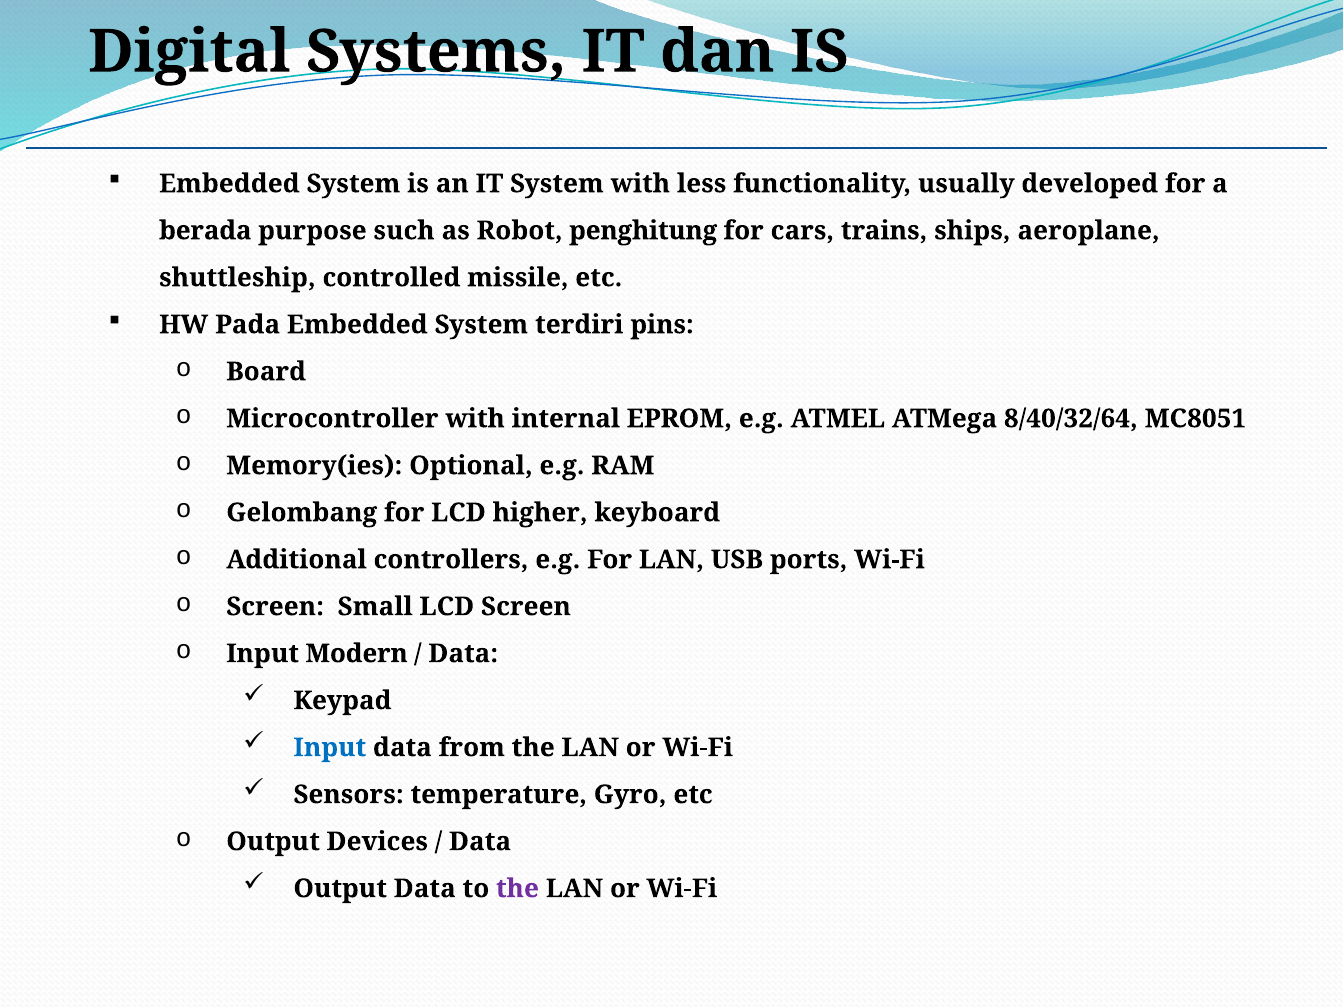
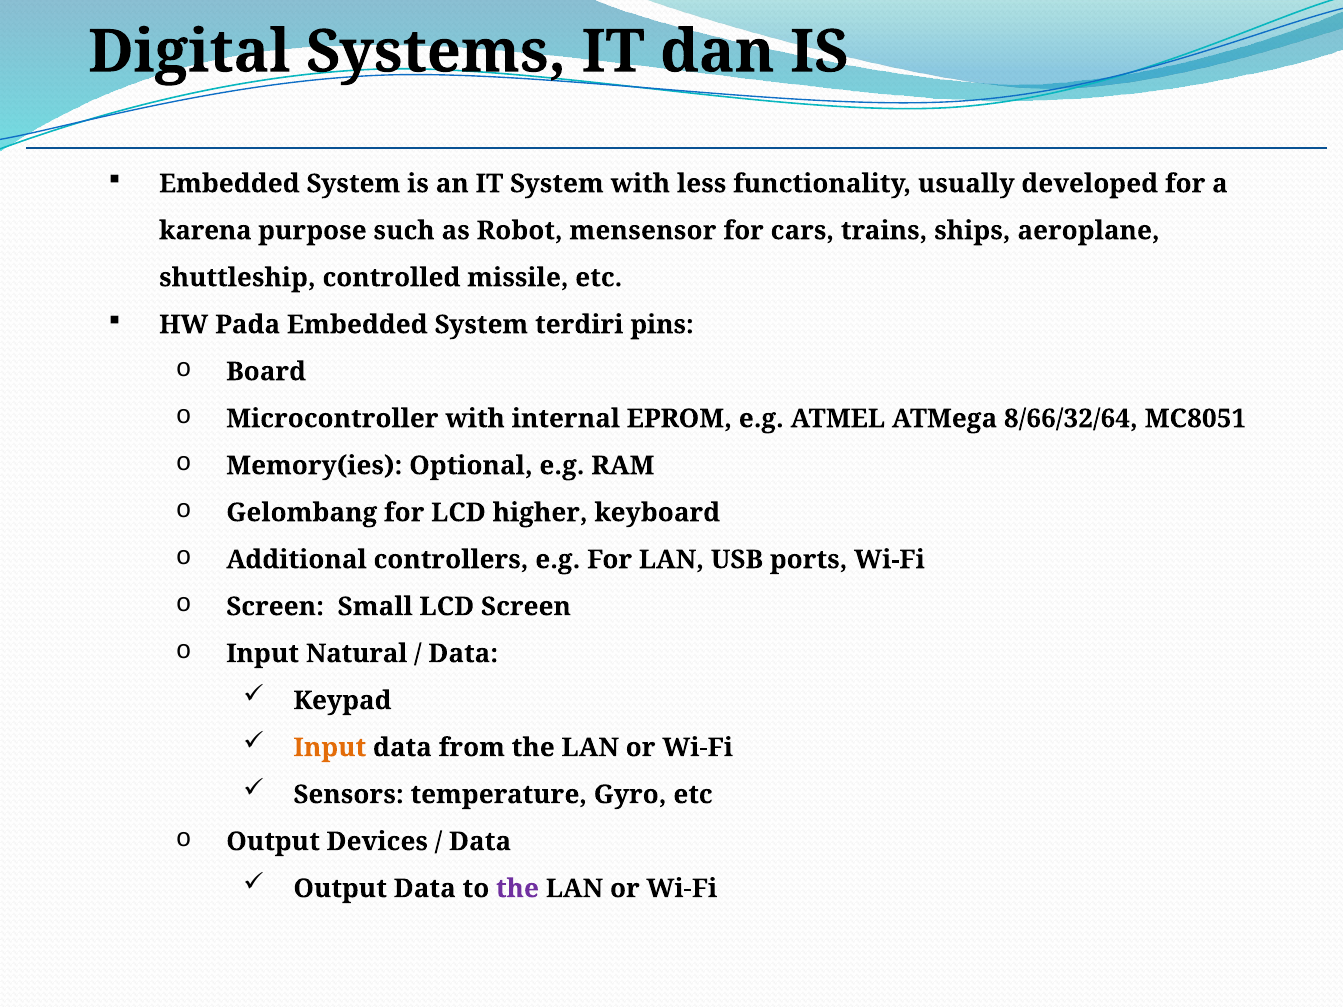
berada: berada -> karena
penghitung: penghitung -> mensensor
8/40/32/64: 8/40/32/64 -> 8/66/32/64
Modern: Modern -> Natural
Input at (330, 748) colour: blue -> orange
